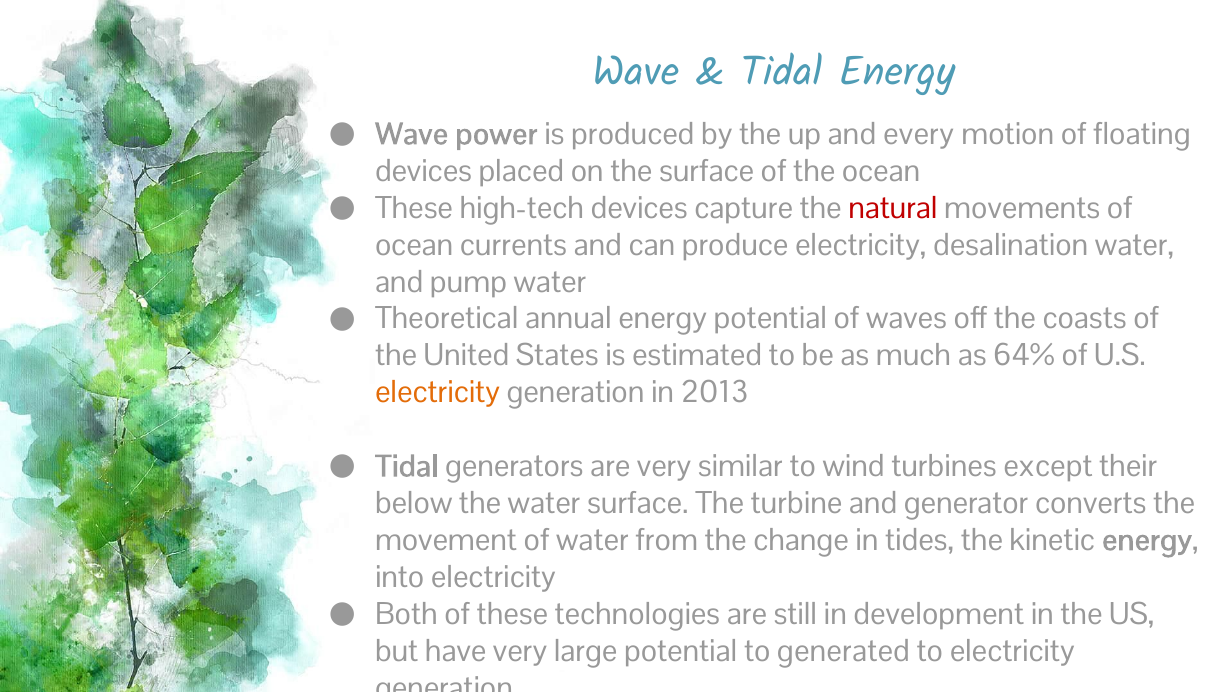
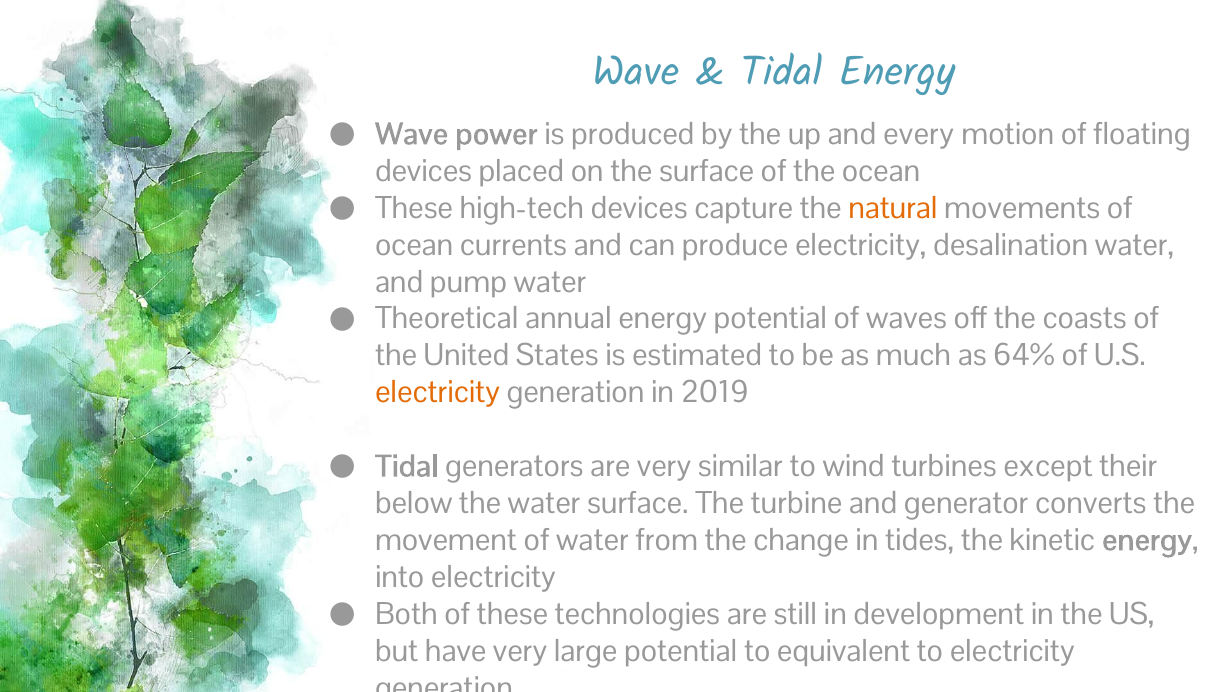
natural colour: red -> orange
2013: 2013 -> 2019
generated: generated -> equivalent
